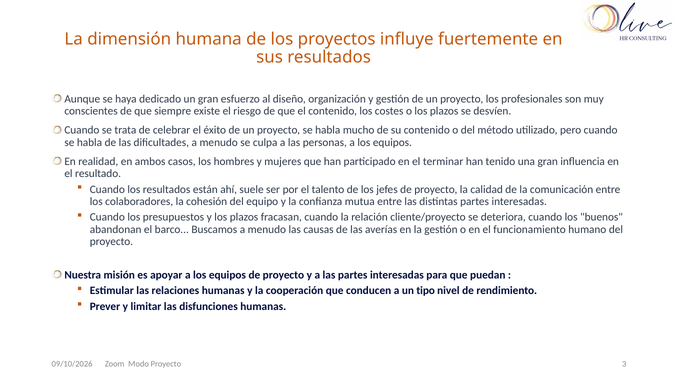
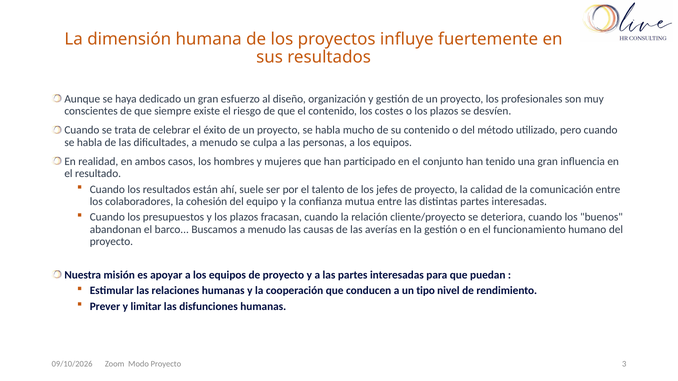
terminar: terminar -> conjunto
